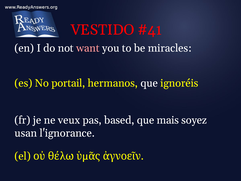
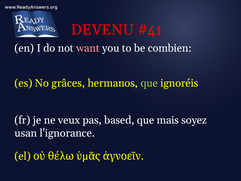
VESTIDO: VESTIDO -> DEVENU
miracles: miracles -> combien
portail: portail -> grâces
que at (149, 83) colour: white -> light green
